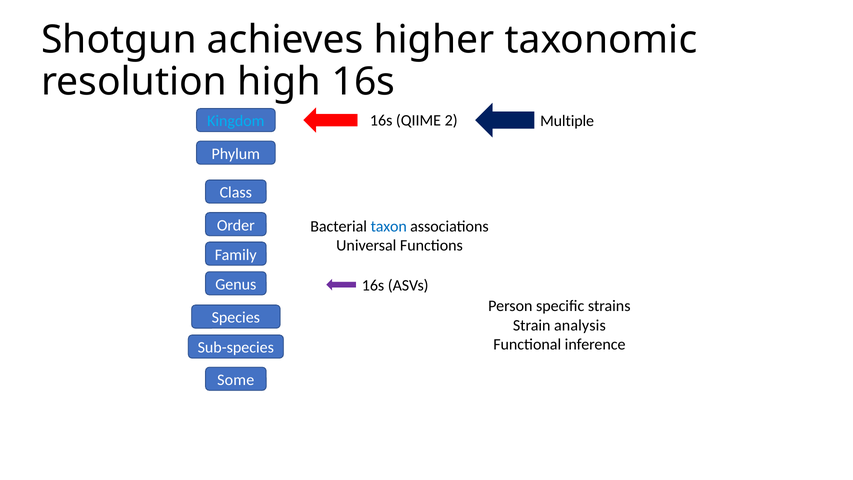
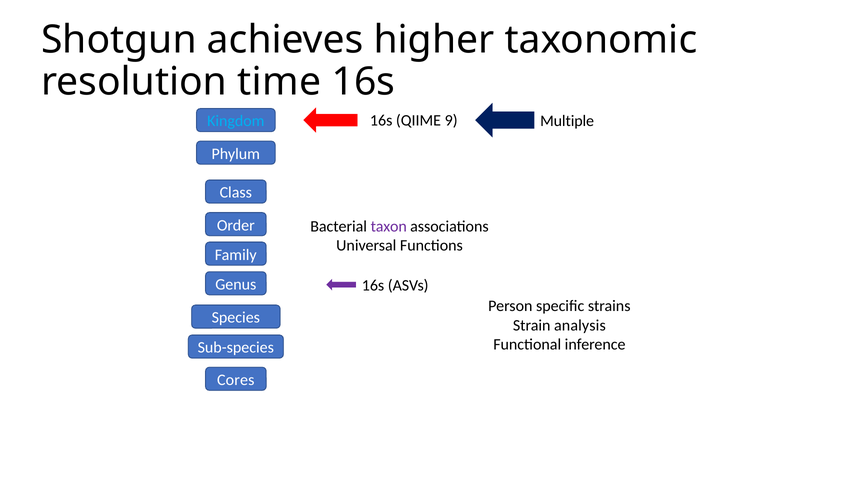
high: high -> time
2: 2 -> 9
taxon colour: blue -> purple
Some: Some -> Cores
